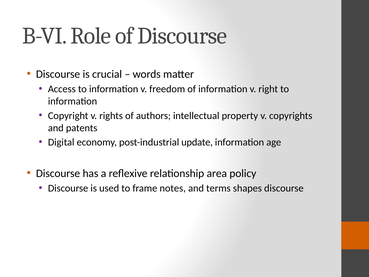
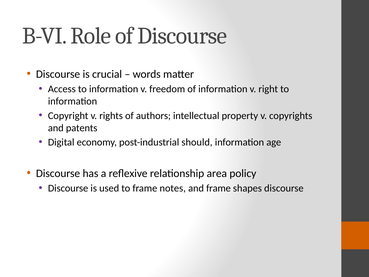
update: update -> should
and terms: terms -> frame
